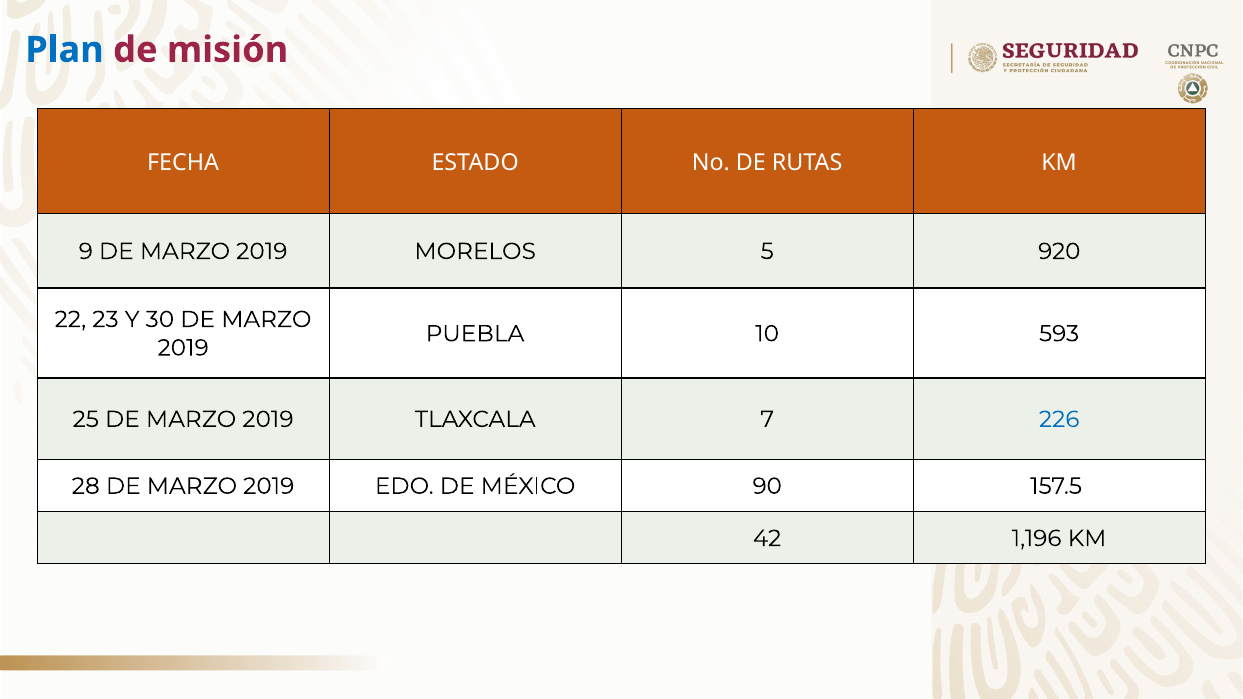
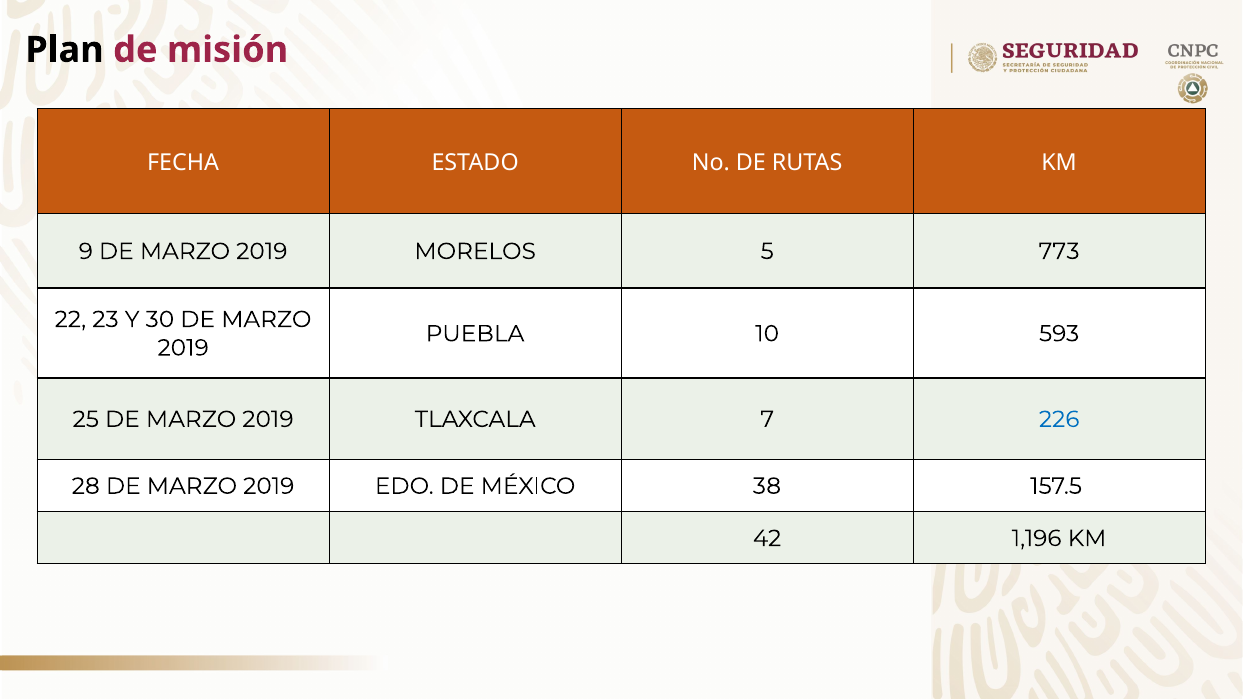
Plan colour: blue -> black
920: 920 -> 773
90: 90 -> 38
